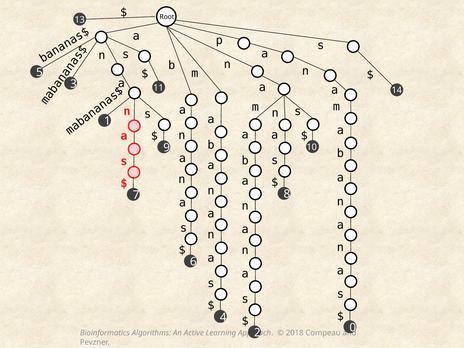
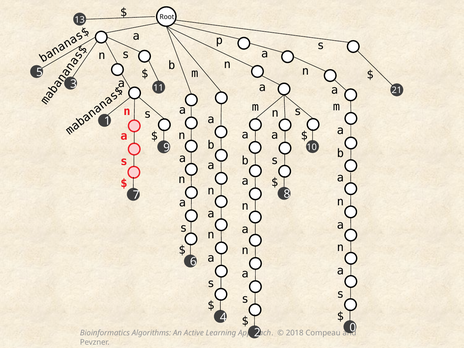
14: 14 -> 21
